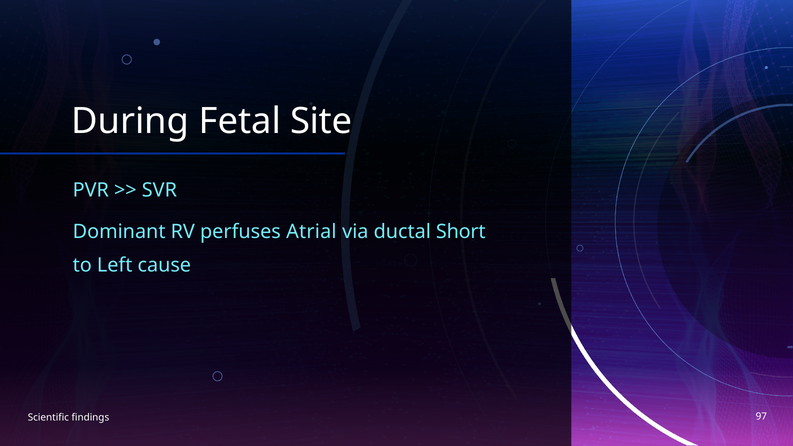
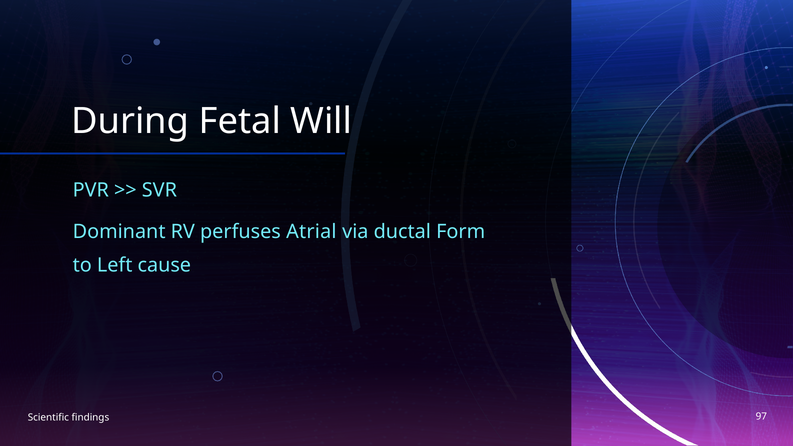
Site: Site -> Will
Short: Short -> Form
